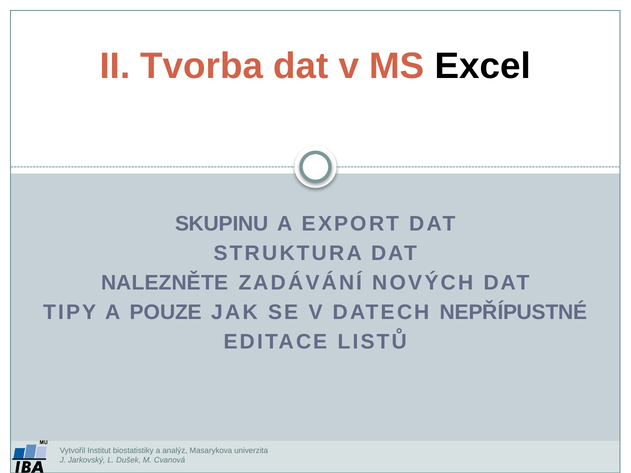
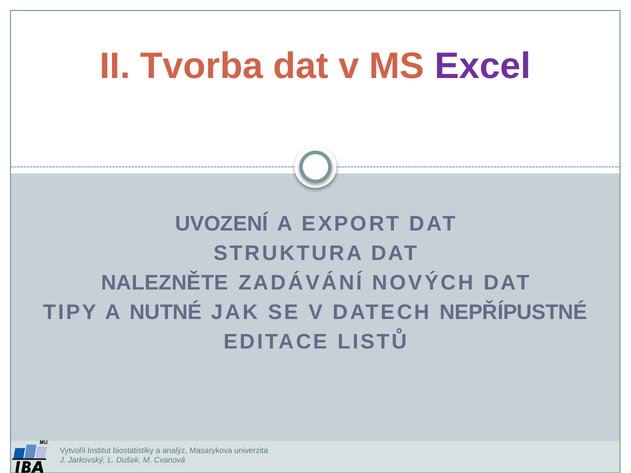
Excel colour: black -> purple
SKUPINU: SKUPINU -> UVOZENÍ
POUZE: POUZE -> NUTNÉ
